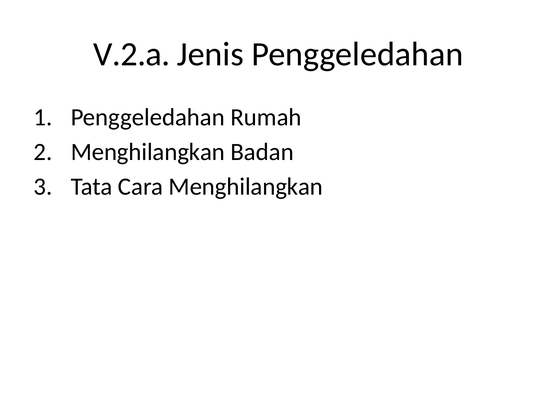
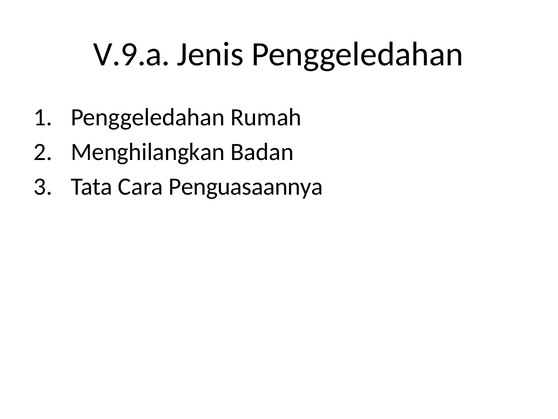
V.2.a: V.2.a -> V.9.a
Cara Menghilangkan: Menghilangkan -> Penguasaannya
